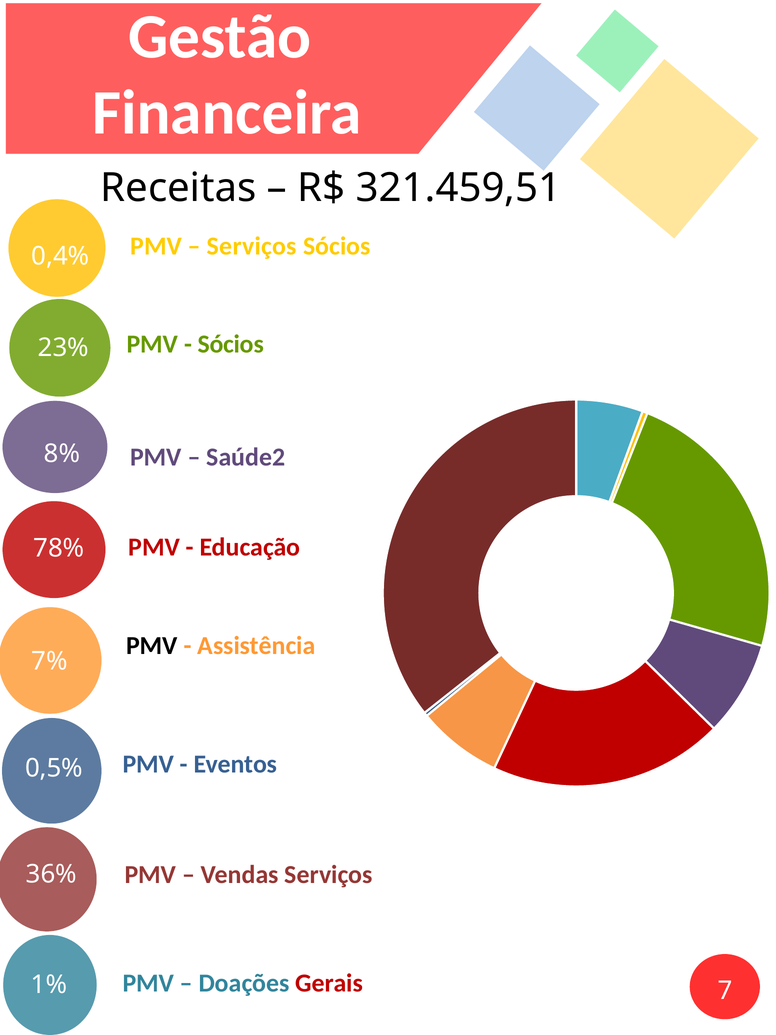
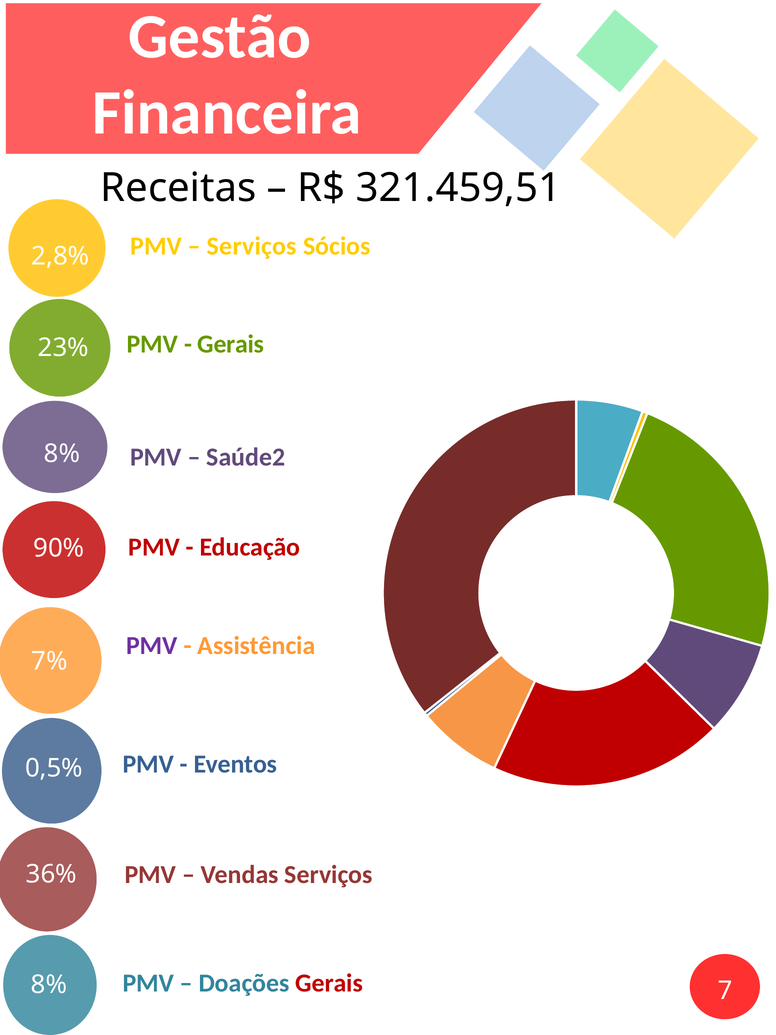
0,4%: 0,4% -> 2,8%
Sócios at (231, 344): Sócios -> Gerais
78%: 78% -> 90%
PMV at (152, 646) colour: black -> purple
1% at (49, 984): 1% -> 8%
